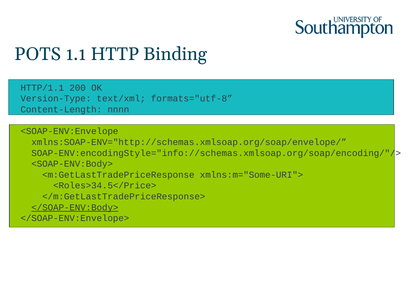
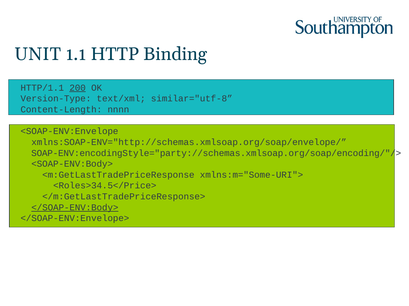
POTS: POTS -> UNIT
200 underline: none -> present
formats="utf-8: formats="utf-8 -> similar="utf-8
SOAP-ENV:encodingStyle="info://schemas.xmlsoap.org/soap/encoding/"/>: SOAP-ENV:encodingStyle="info://schemas.xmlsoap.org/soap/encoding/"/> -> SOAP-ENV:encodingStyle="party://schemas.xmlsoap.org/soap/encoding/"/>
